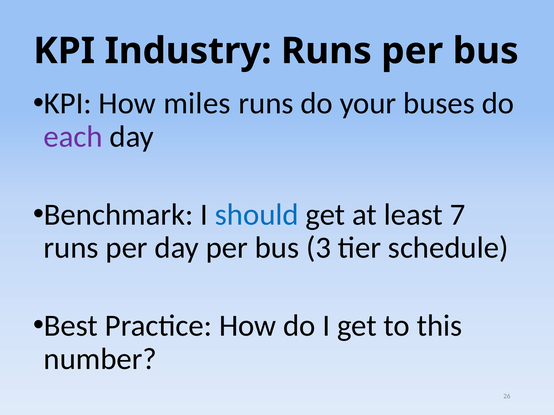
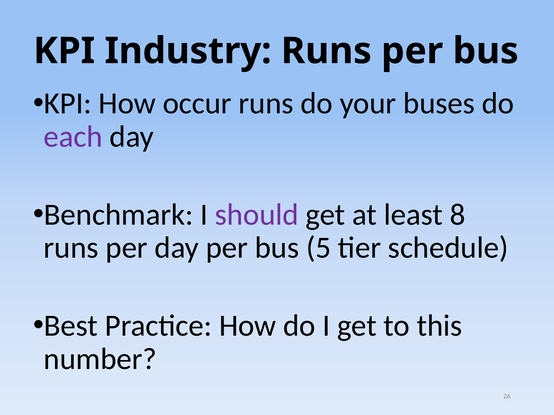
miles: miles -> occur
should colour: blue -> purple
7: 7 -> 8
3: 3 -> 5
